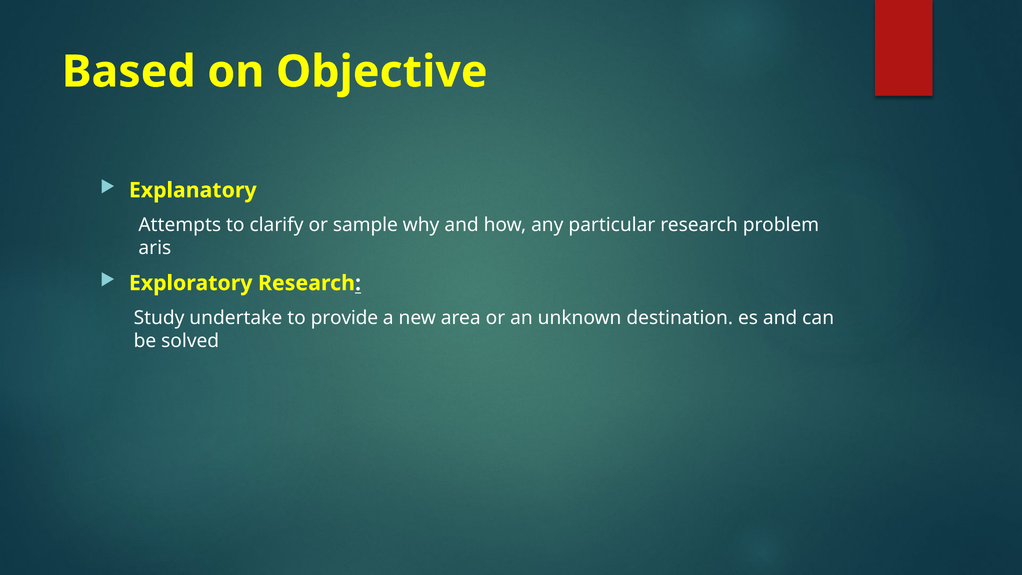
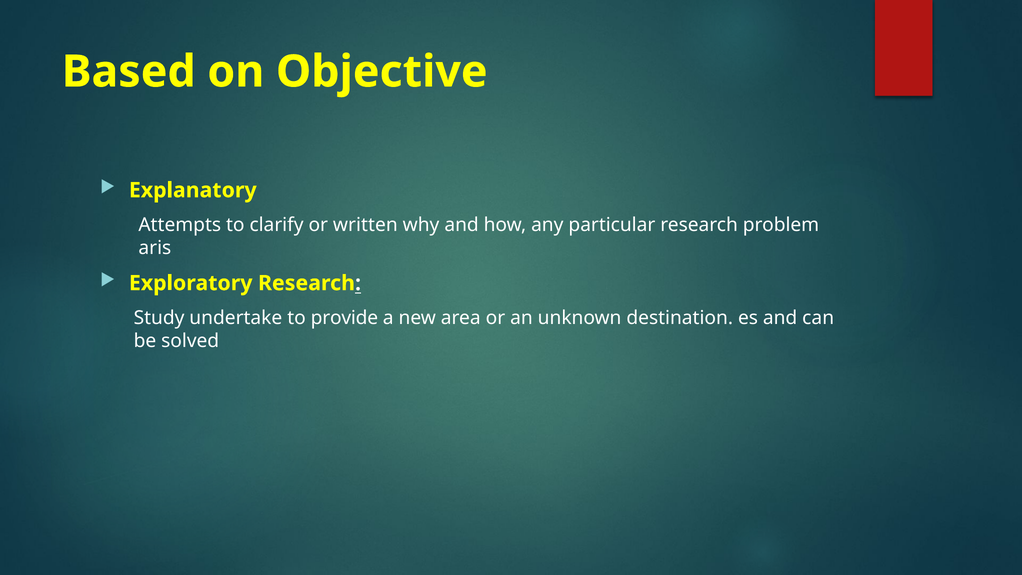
sample: sample -> written
